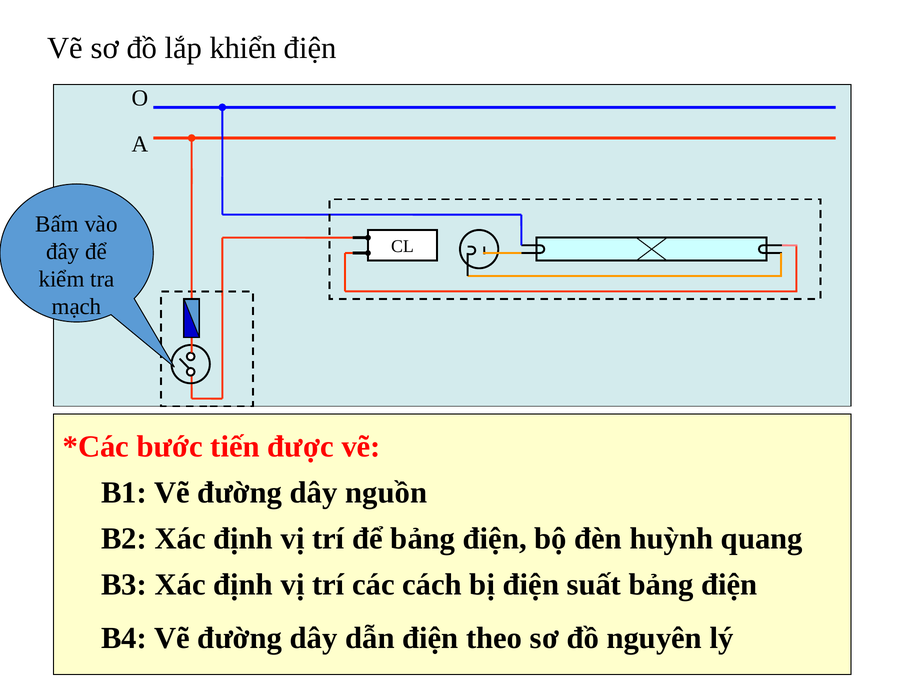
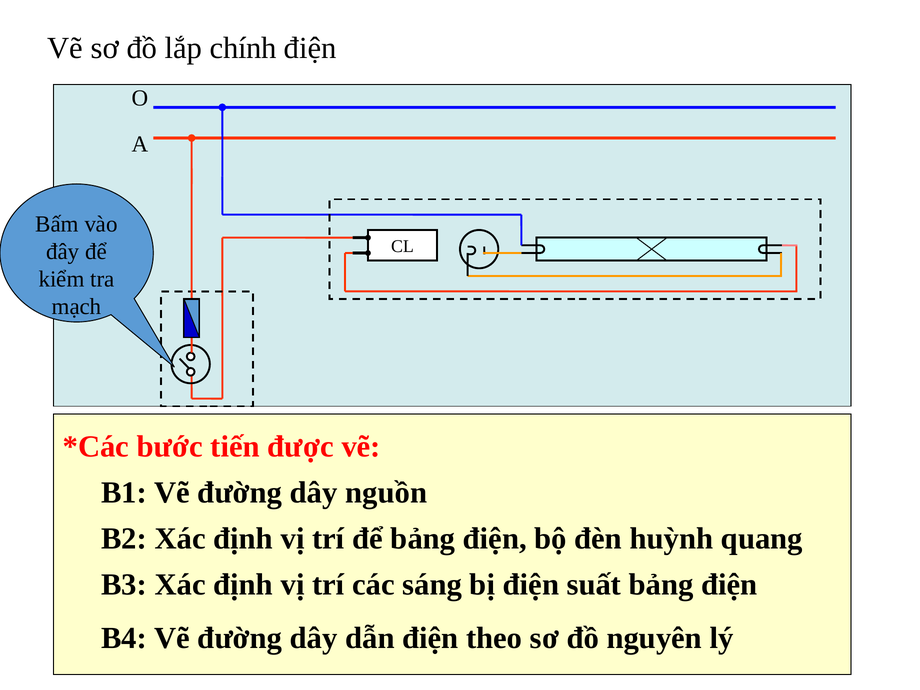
khiển: khiển -> chính
cách: cách -> sáng
